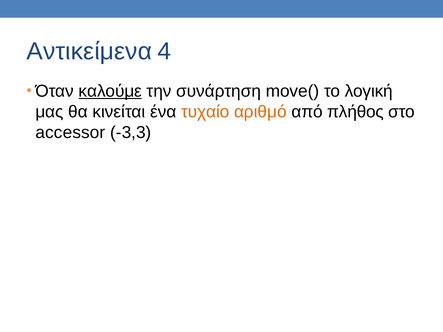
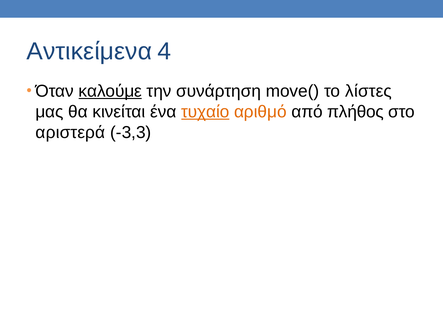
λογική: λογική -> λίστες
τυχαίο underline: none -> present
accessor: accessor -> αριστερά
